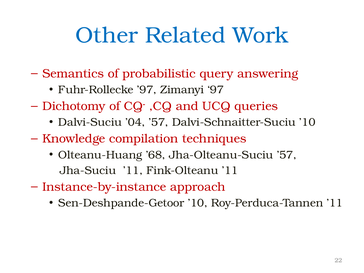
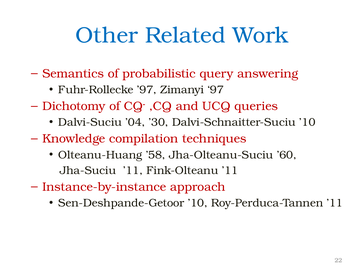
’04 ’57: ’57 -> ’30
’68: ’68 -> ’58
Jha-Olteanu-Suciu ’57: ’57 -> ’60
